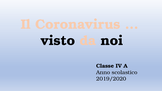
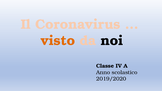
visto colour: black -> orange
